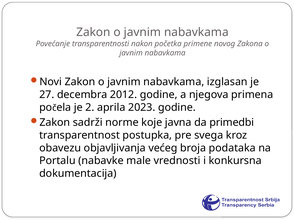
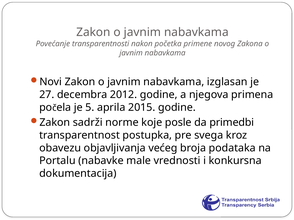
2: 2 -> 5
2023: 2023 -> 2015
javna: javna -> posle
